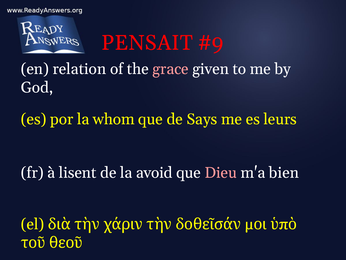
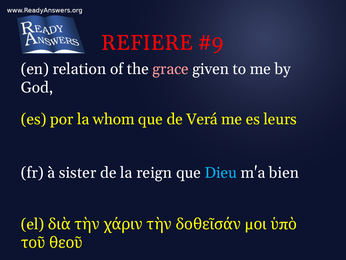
PENSAIT: PENSAIT -> REFIERE
Says: Says -> Verá
lisent: lisent -> sister
avoid: avoid -> reign
Dieu colour: pink -> light blue
